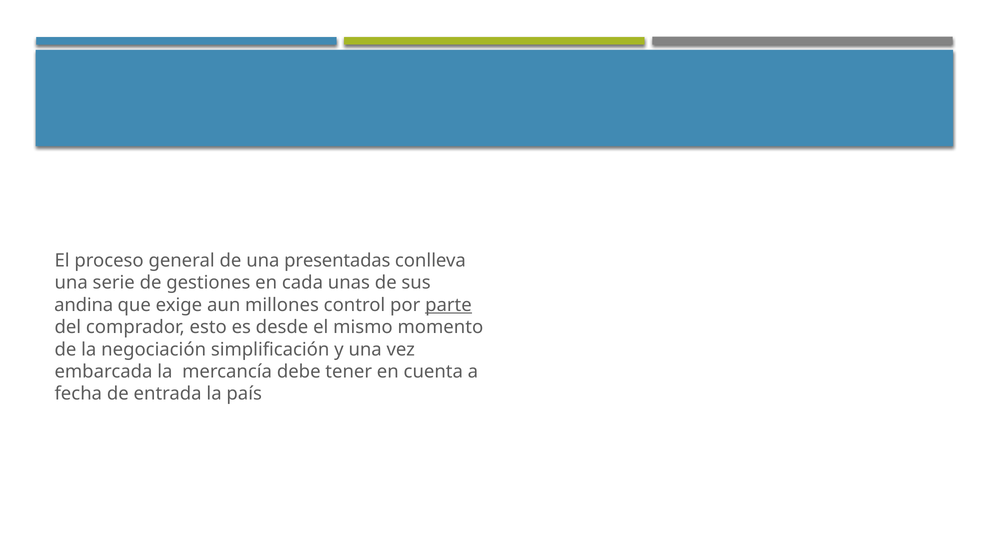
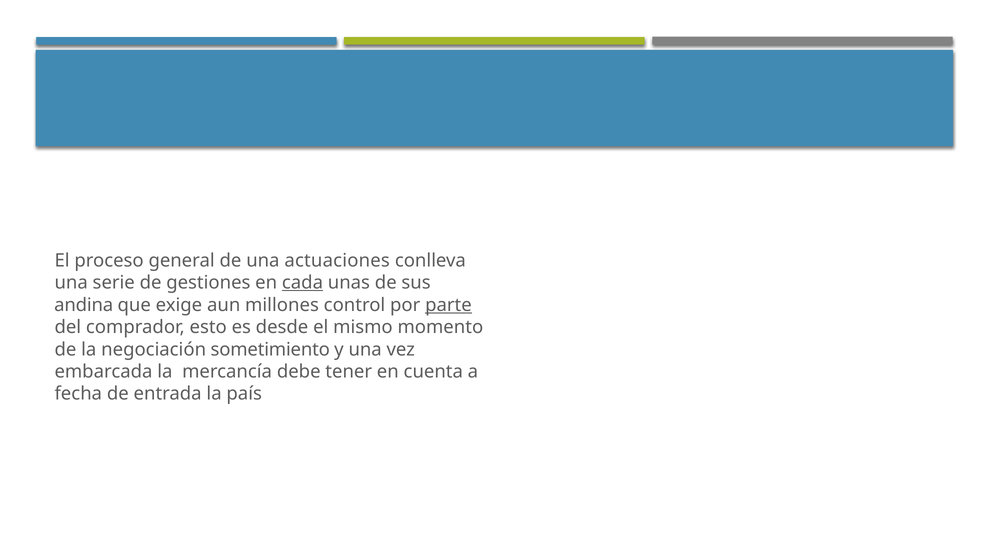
presentadas: presentadas -> actuaciones
cada underline: none -> present
simplificación: simplificación -> sometimiento
